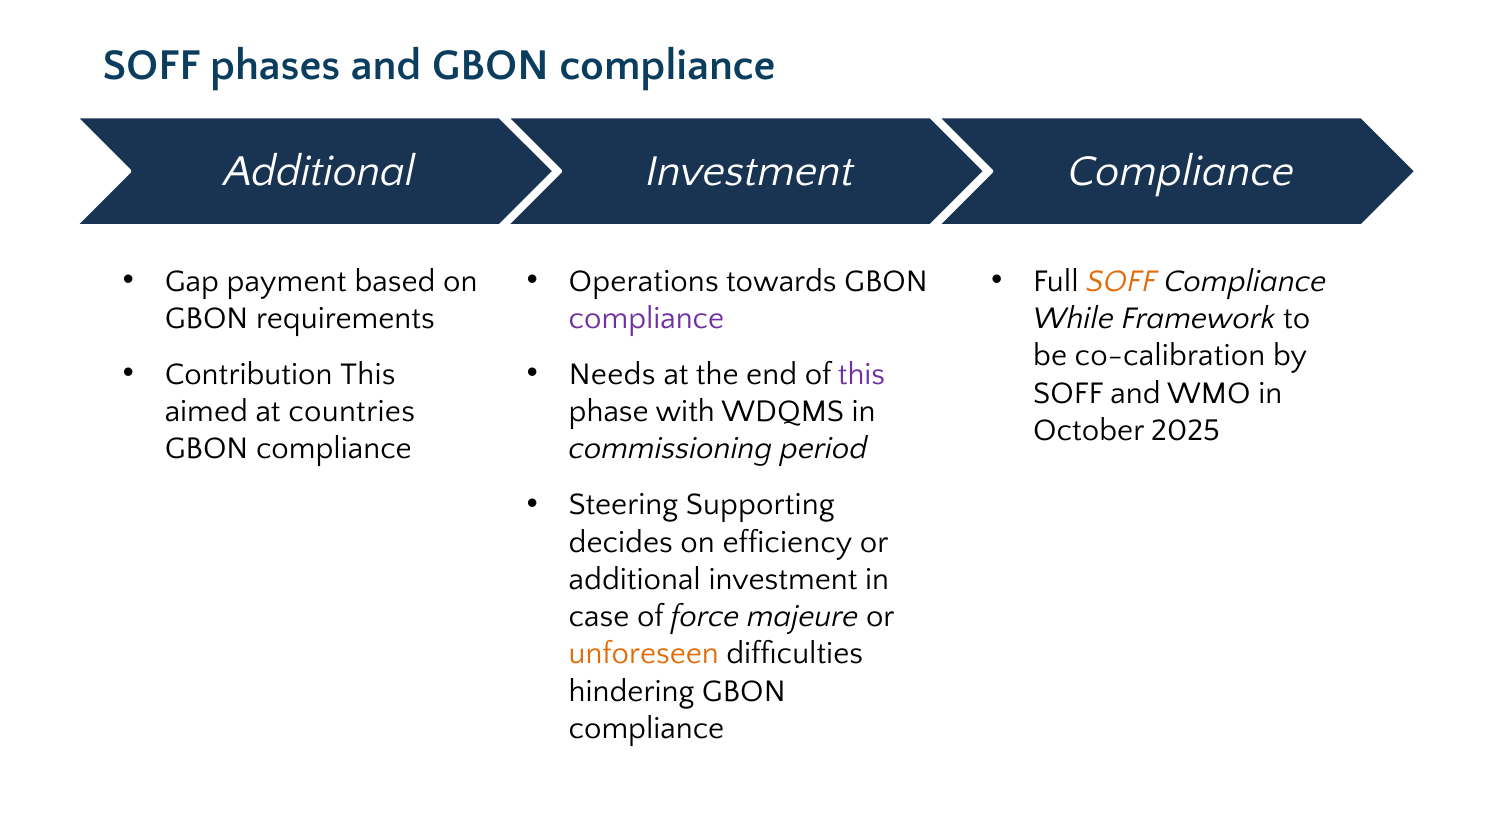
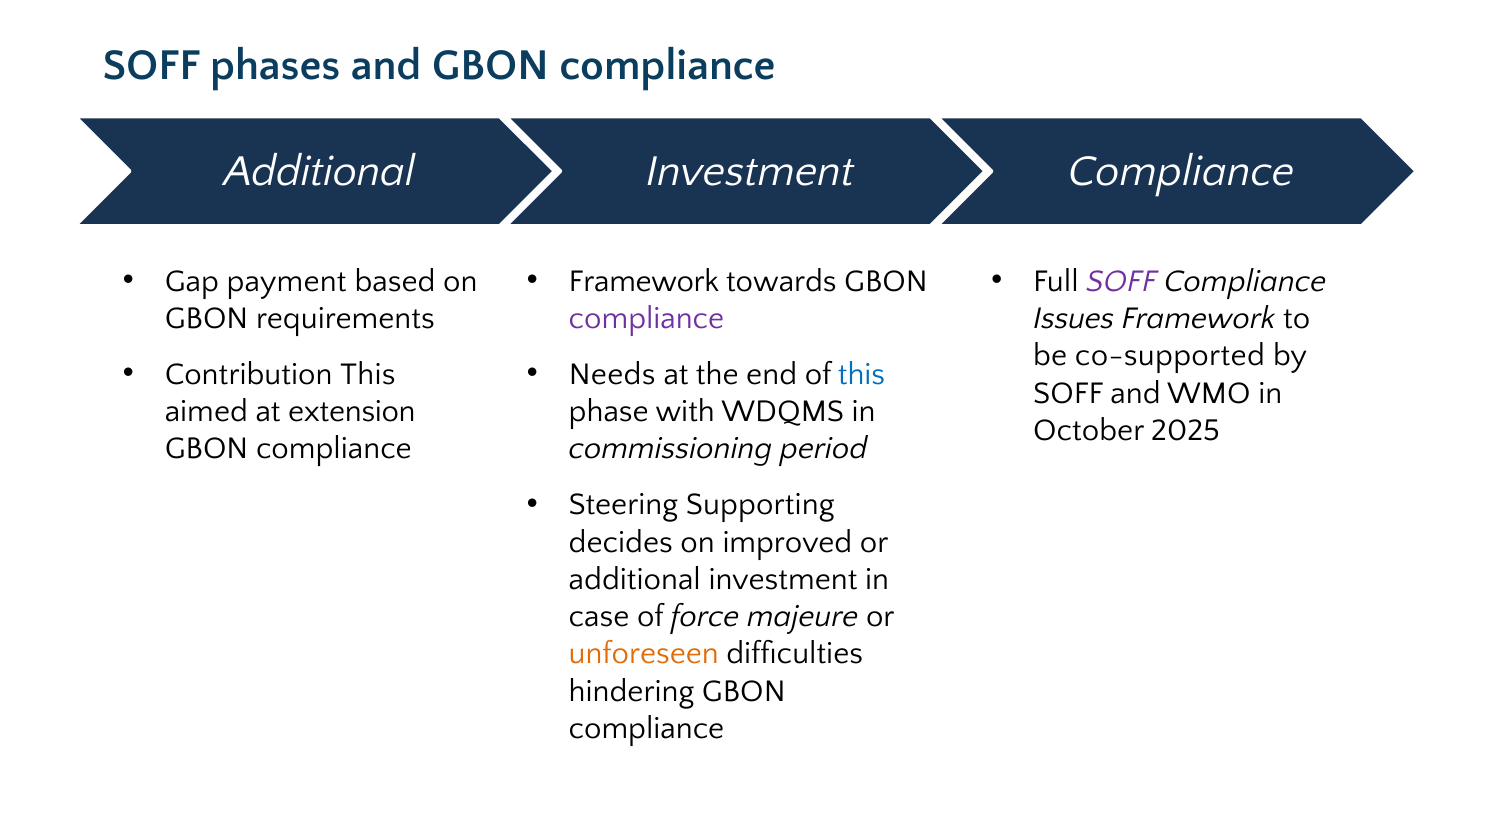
Operations at (644, 281): Operations -> Framework
SOFF at (1122, 281) colour: orange -> purple
While: While -> Issues
co-calibration: co-calibration -> co-supported
this at (862, 374) colour: purple -> blue
countries: countries -> extension
efficiency: efficiency -> improved
